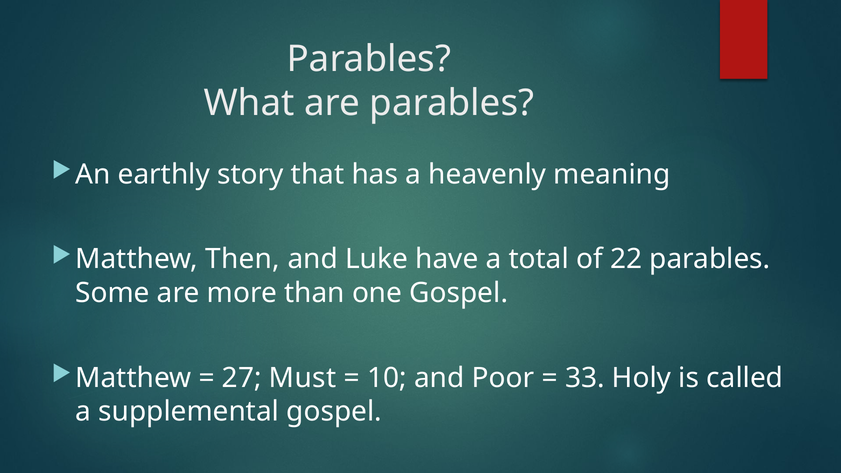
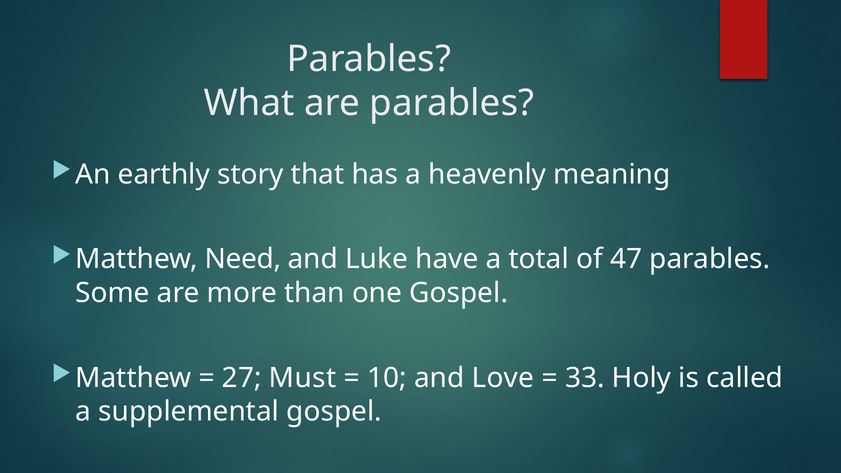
Then: Then -> Need
22: 22 -> 47
Poor: Poor -> Love
